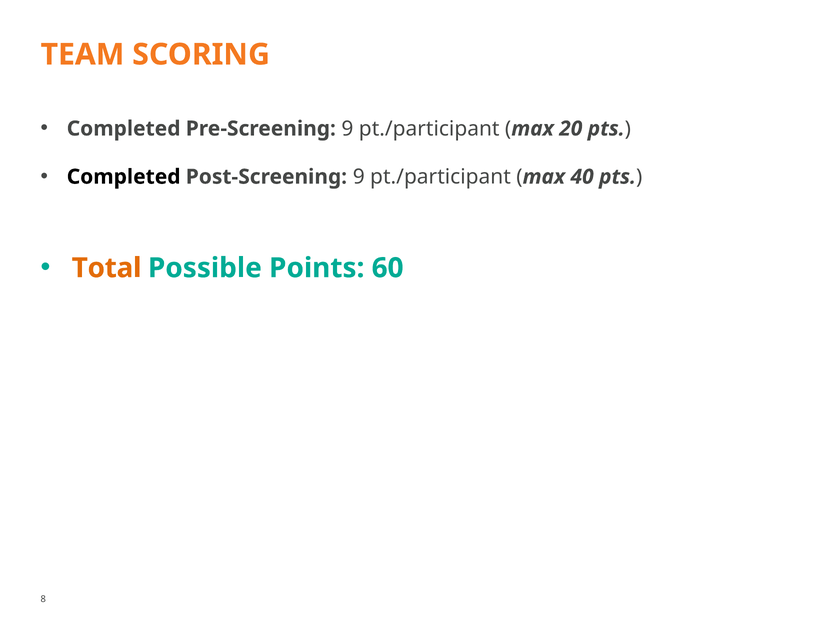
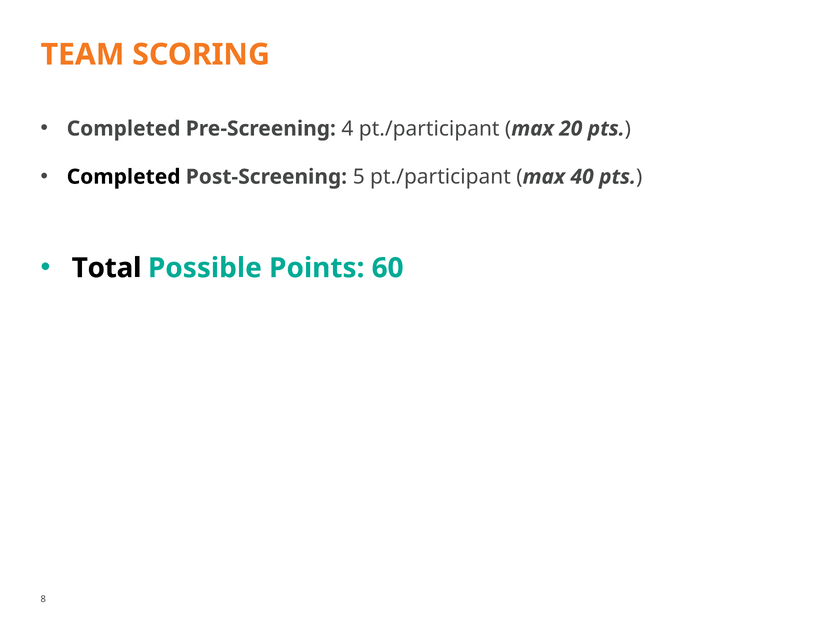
Pre-Screening 9: 9 -> 4
Post-Screening 9: 9 -> 5
Total colour: orange -> black
